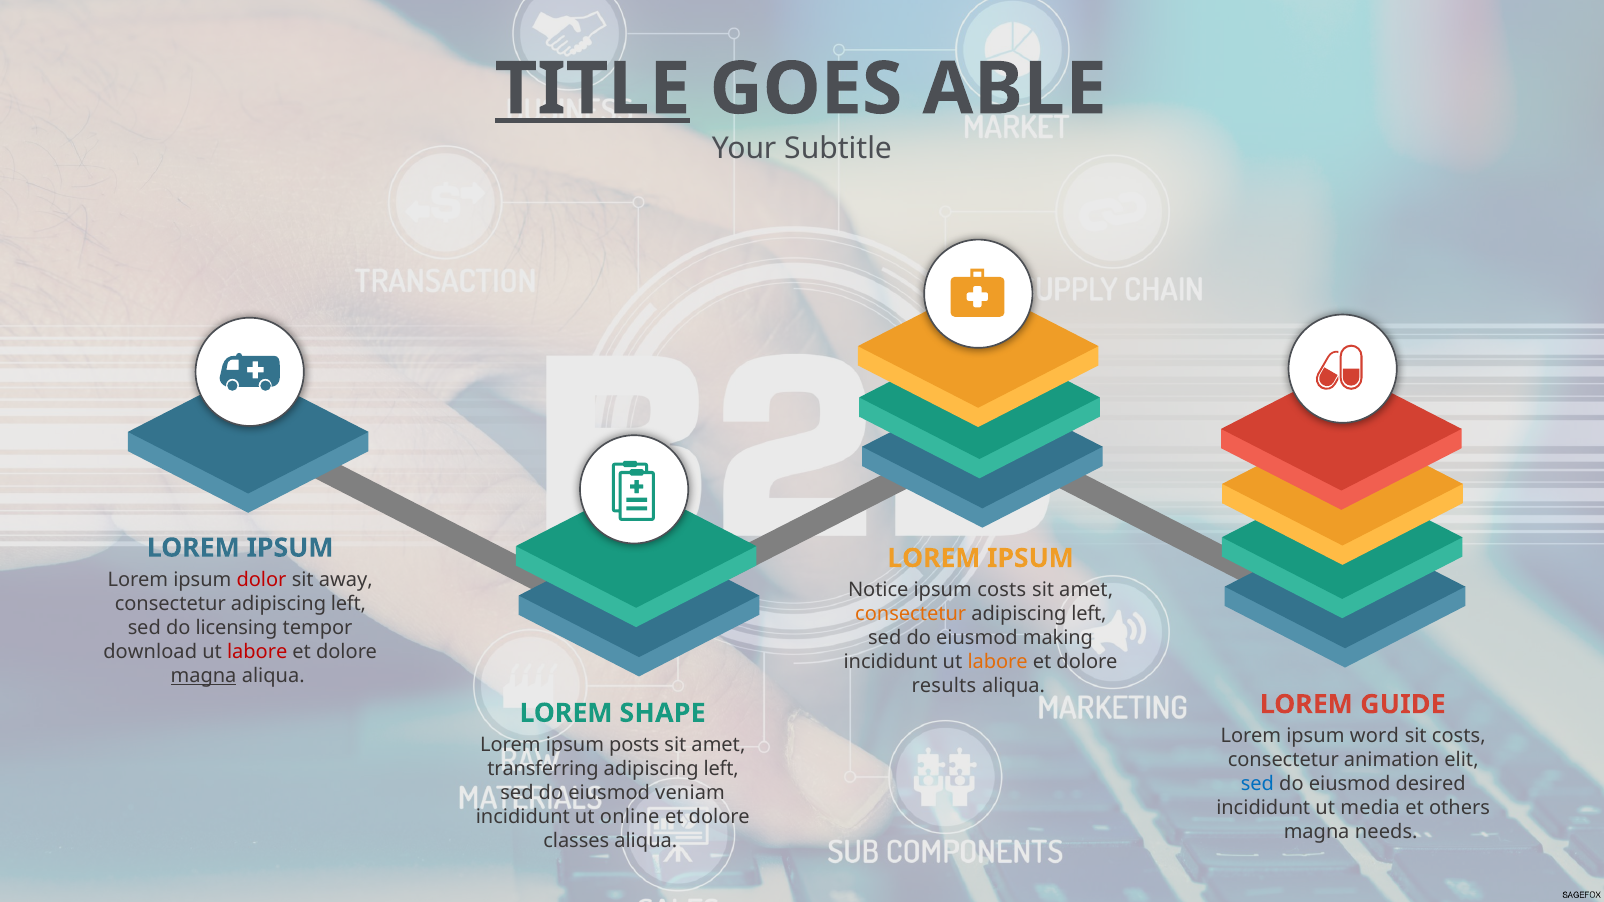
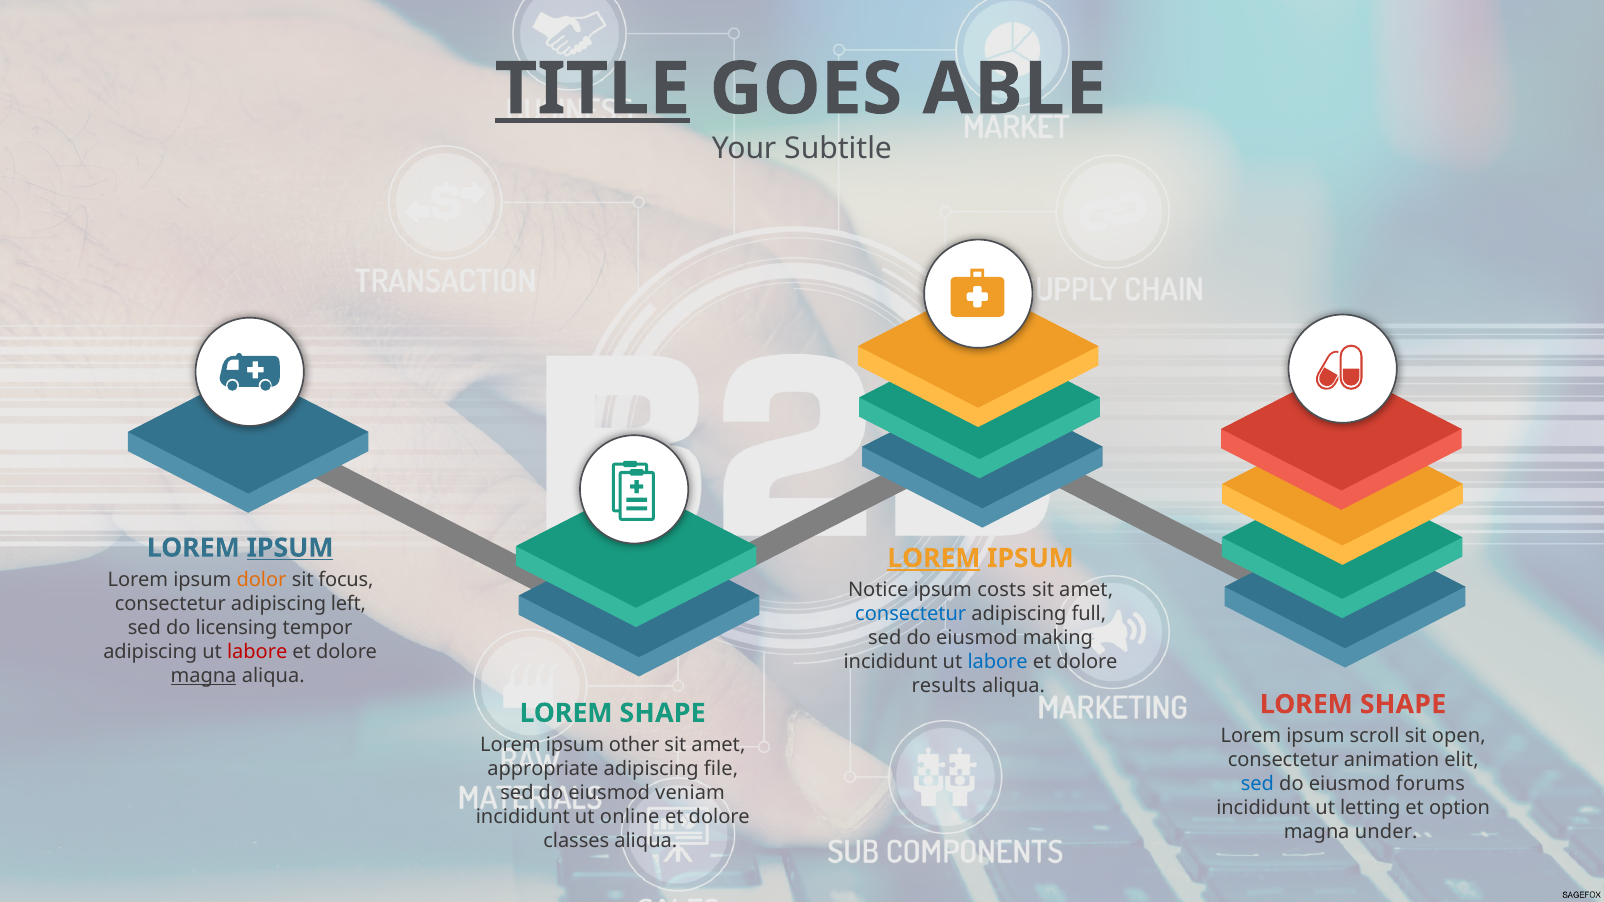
IPSUM at (290, 548) underline: none -> present
LOREM at (934, 558) underline: none -> present
dolor colour: red -> orange
away: away -> focus
consectetur at (911, 614) colour: orange -> blue
left at (1089, 614): left -> full
download at (150, 652): download -> adipiscing
labore at (998, 662) colour: orange -> blue
GUIDE at (1403, 705): GUIDE -> SHAPE
word: word -> scroll
sit costs: costs -> open
posts: posts -> other
transferring: transferring -> appropriate
left at (721, 769): left -> file
desired: desired -> forums
media: media -> letting
others: others -> option
needs: needs -> under
